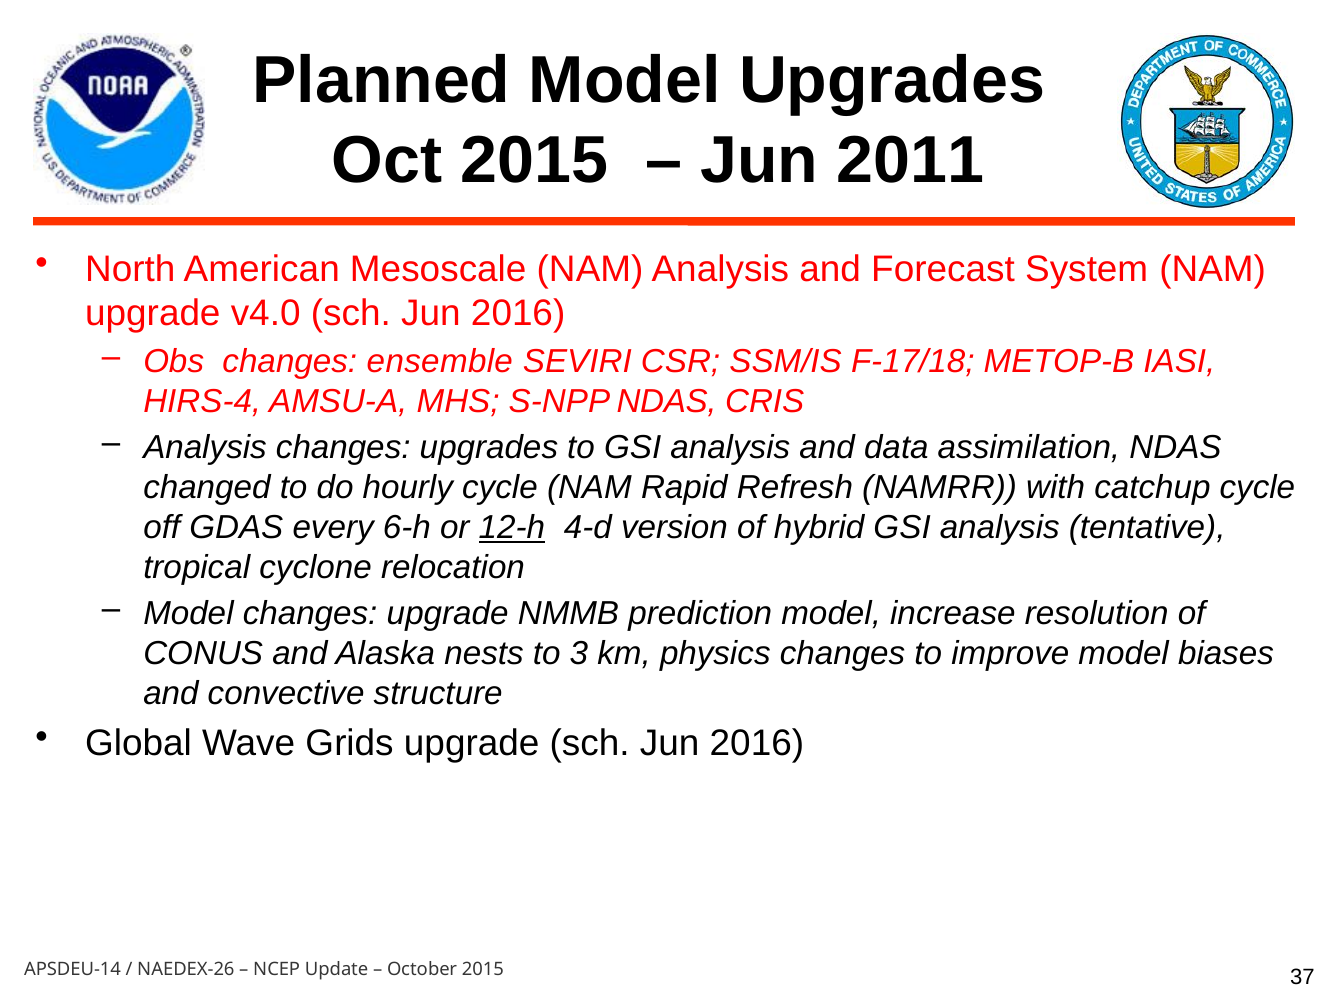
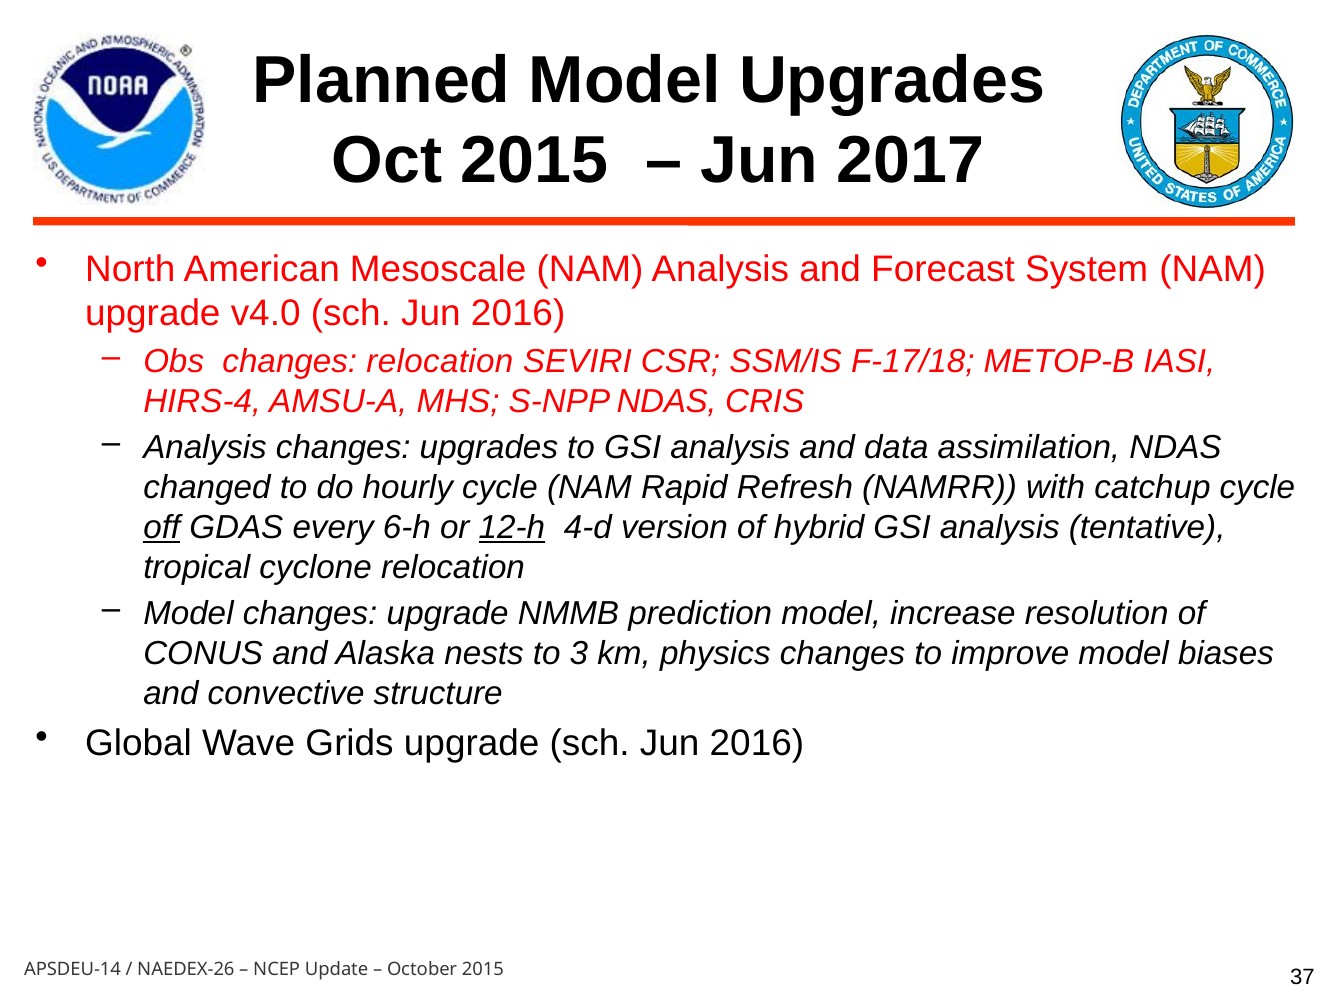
2011: 2011 -> 2017
changes ensemble: ensemble -> relocation
off underline: none -> present
